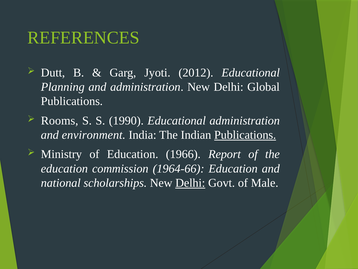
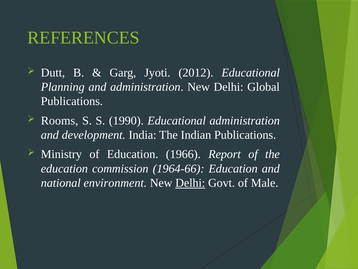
environment: environment -> development
Publications at (245, 135) underline: present -> none
scholarships: scholarships -> environment
